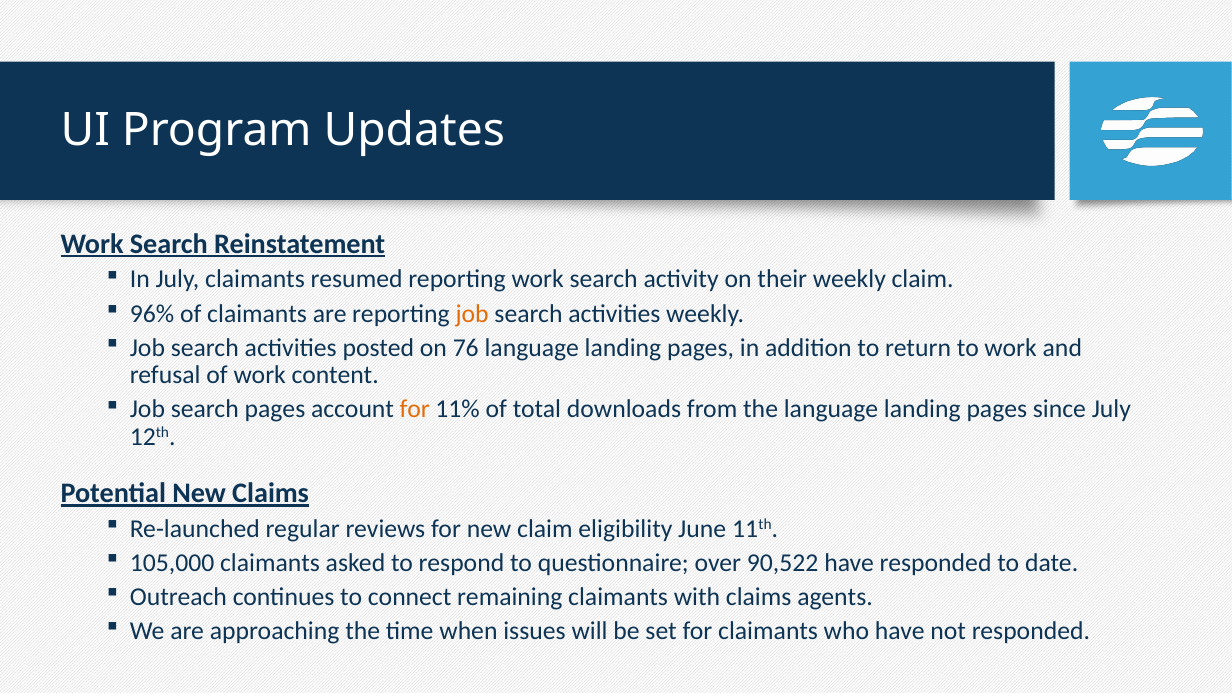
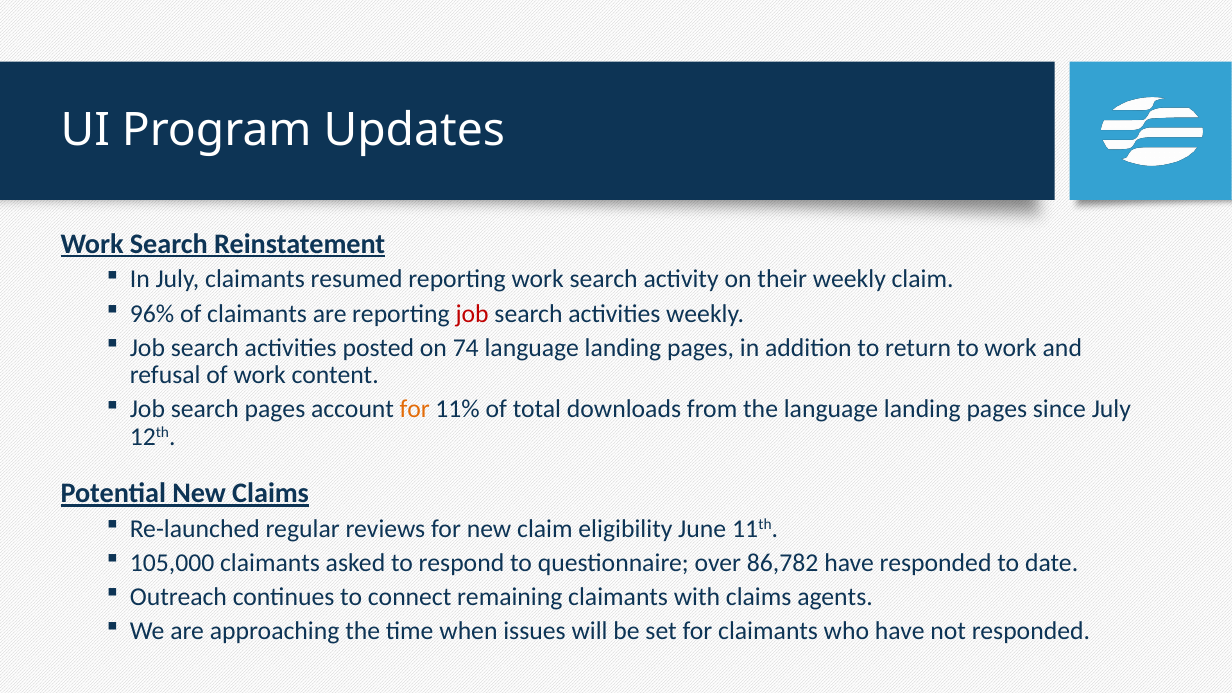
job at (472, 314) colour: orange -> red
76: 76 -> 74
90,522: 90,522 -> 86,782
